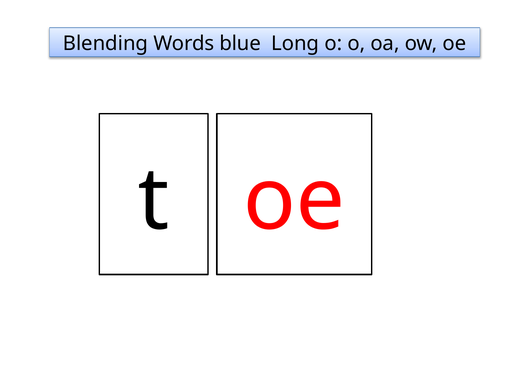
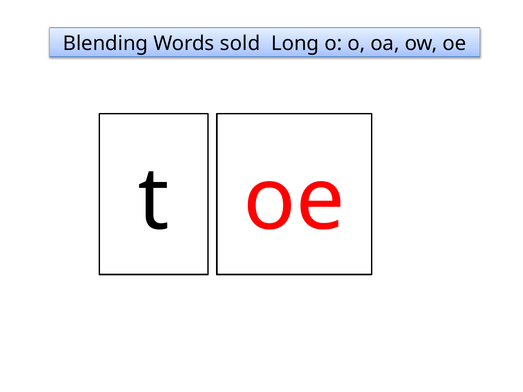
blue: blue -> sold
